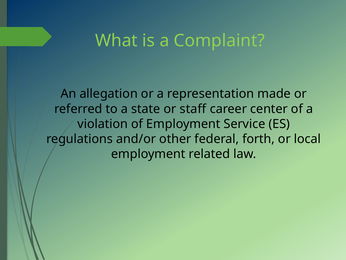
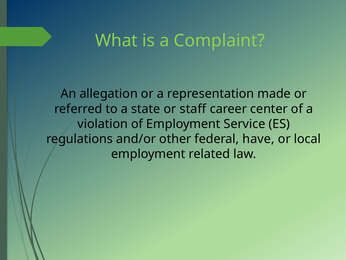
forth: forth -> have
